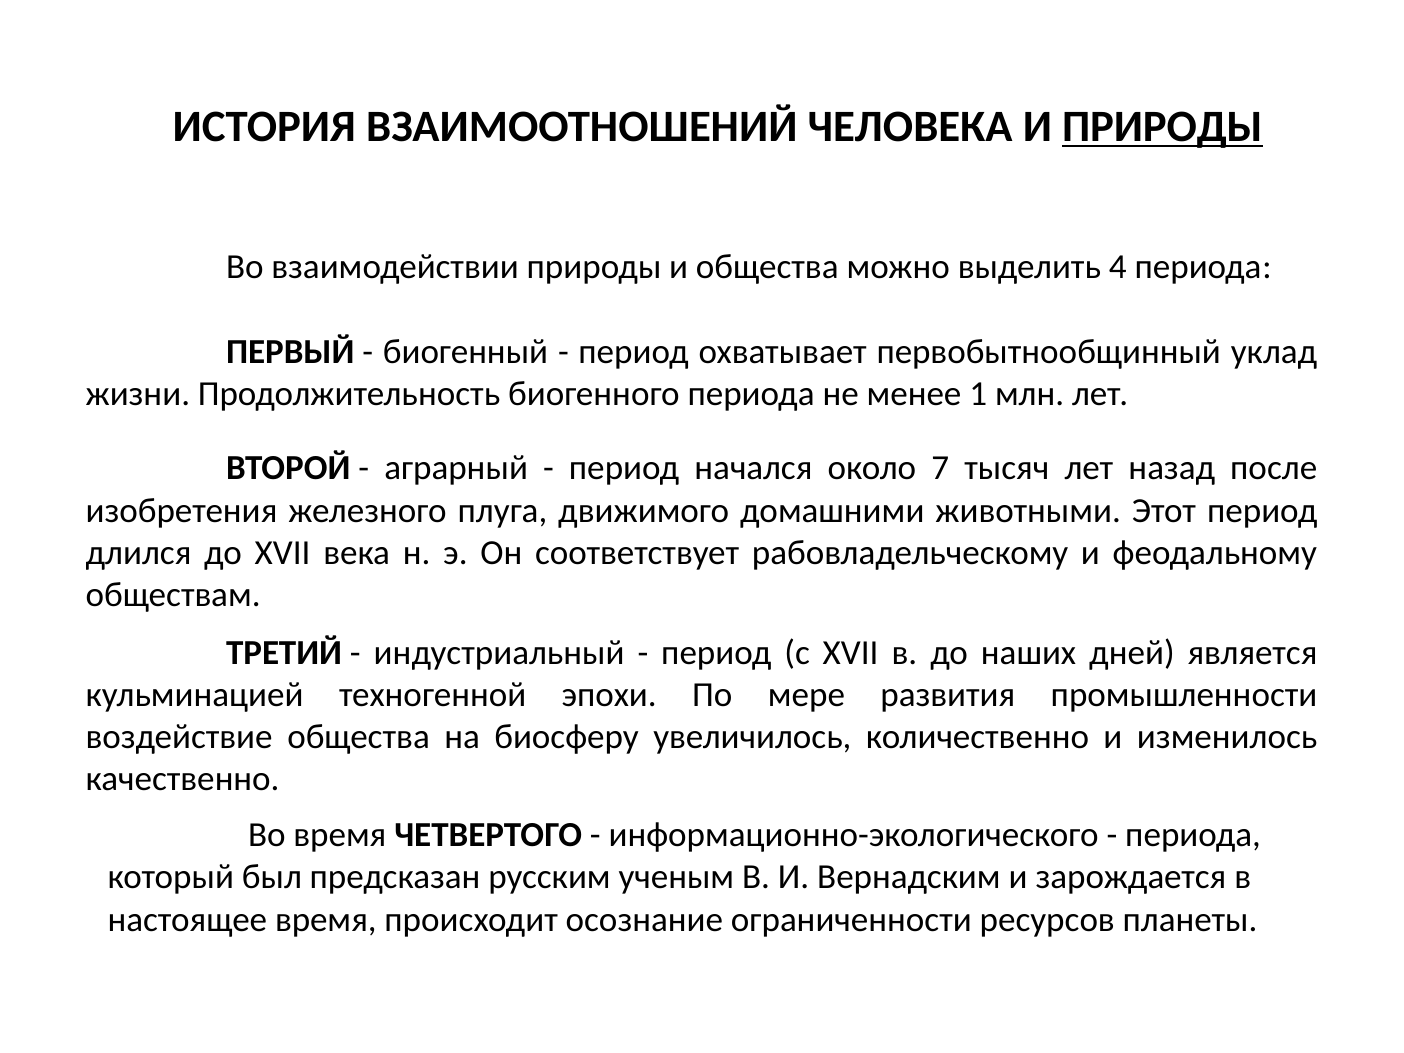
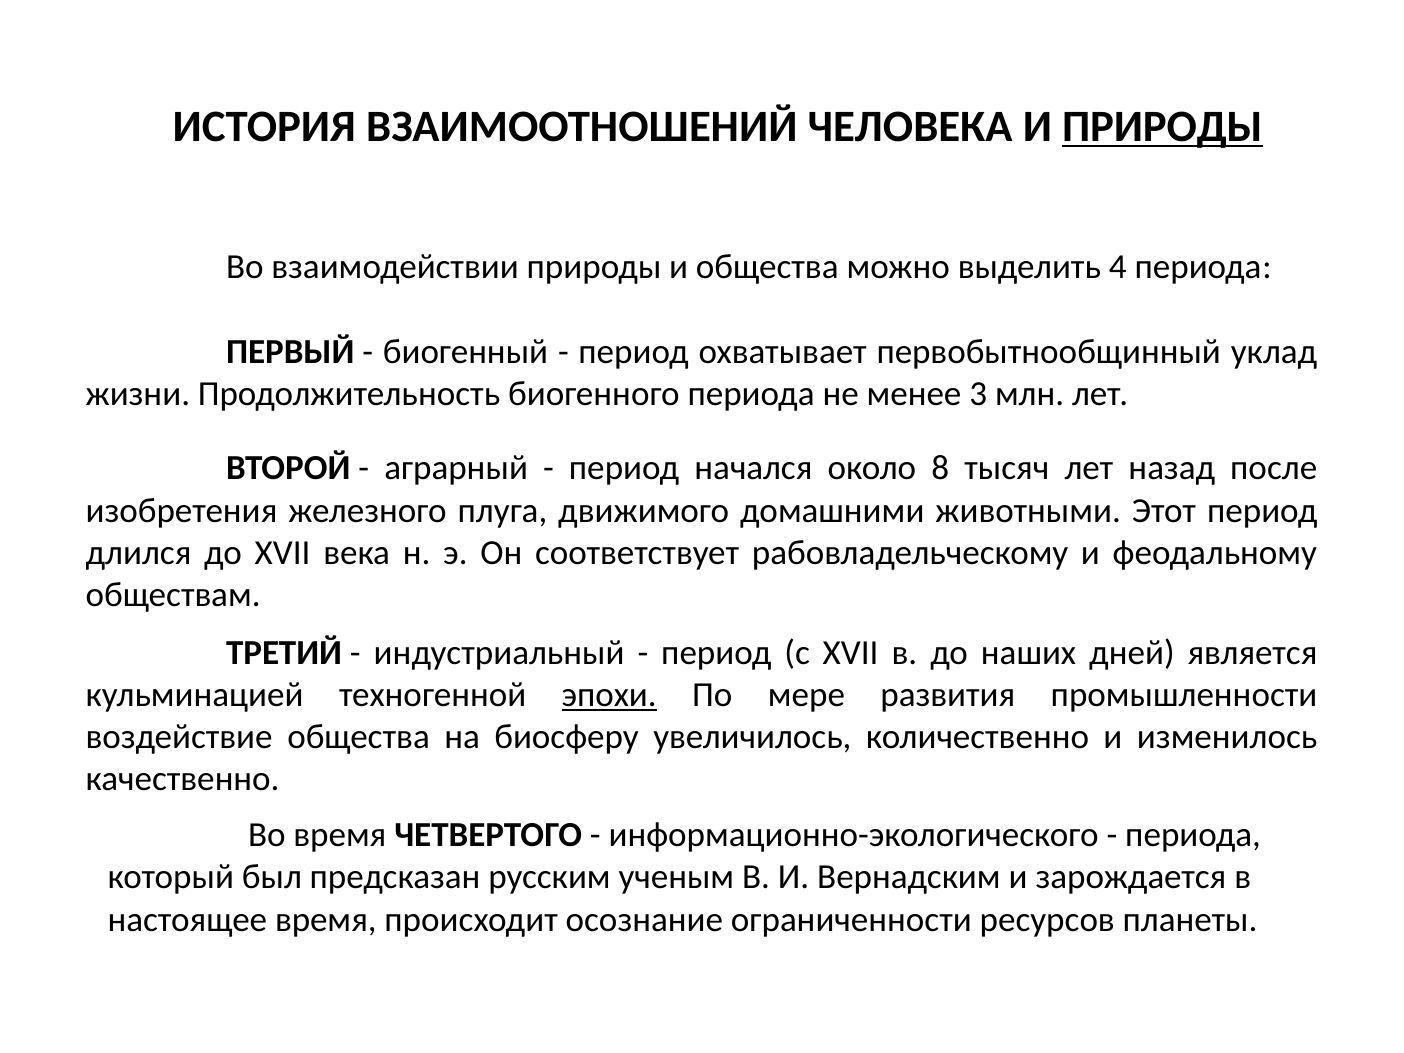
1: 1 -> 3
7: 7 -> 8
эпохи underline: none -> present
